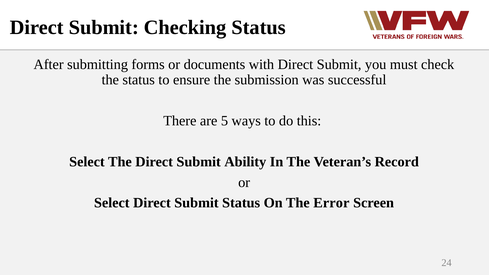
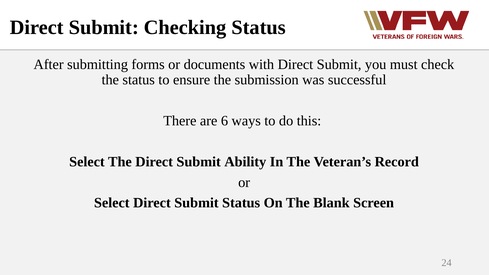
5: 5 -> 6
Error: Error -> Blank
